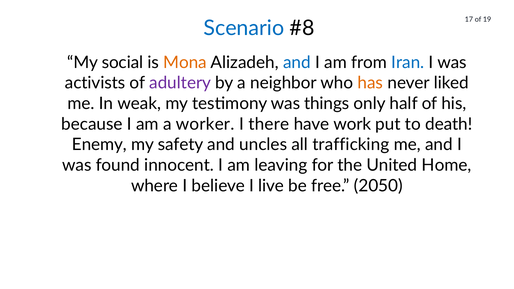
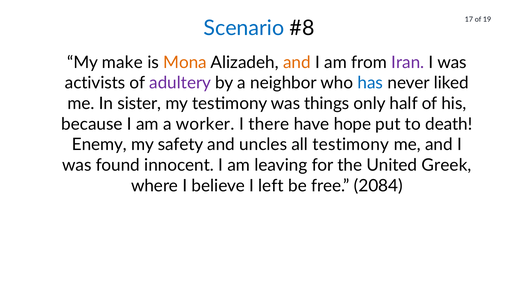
social: social -> make
and at (297, 62) colour: blue -> orange
Iran colour: blue -> purple
has colour: orange -> blue
weak: weak -> sister
work: work -> hope
all trafficking: trafficking -> testimony
Home: Home -> Greek
live: live -> left
2050: 2050 -> 2084
